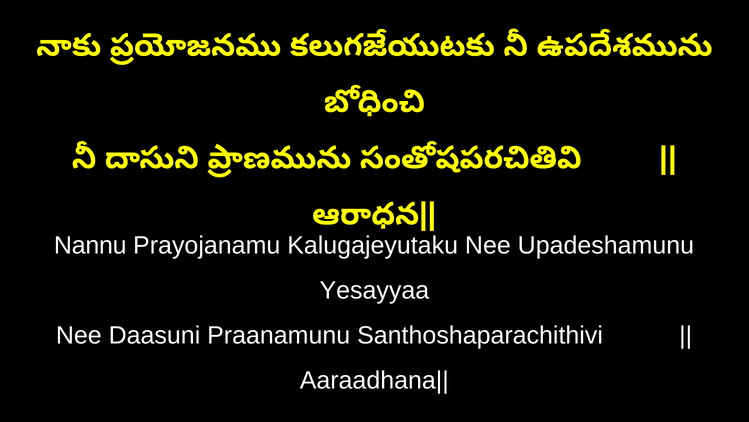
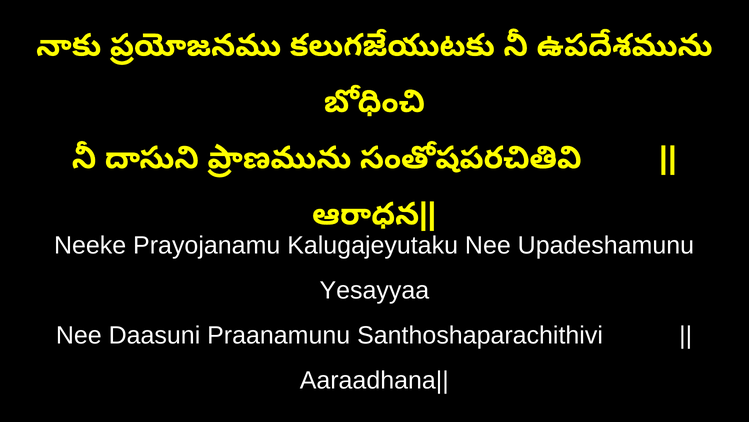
Nannu: Nannu -> Neeke
